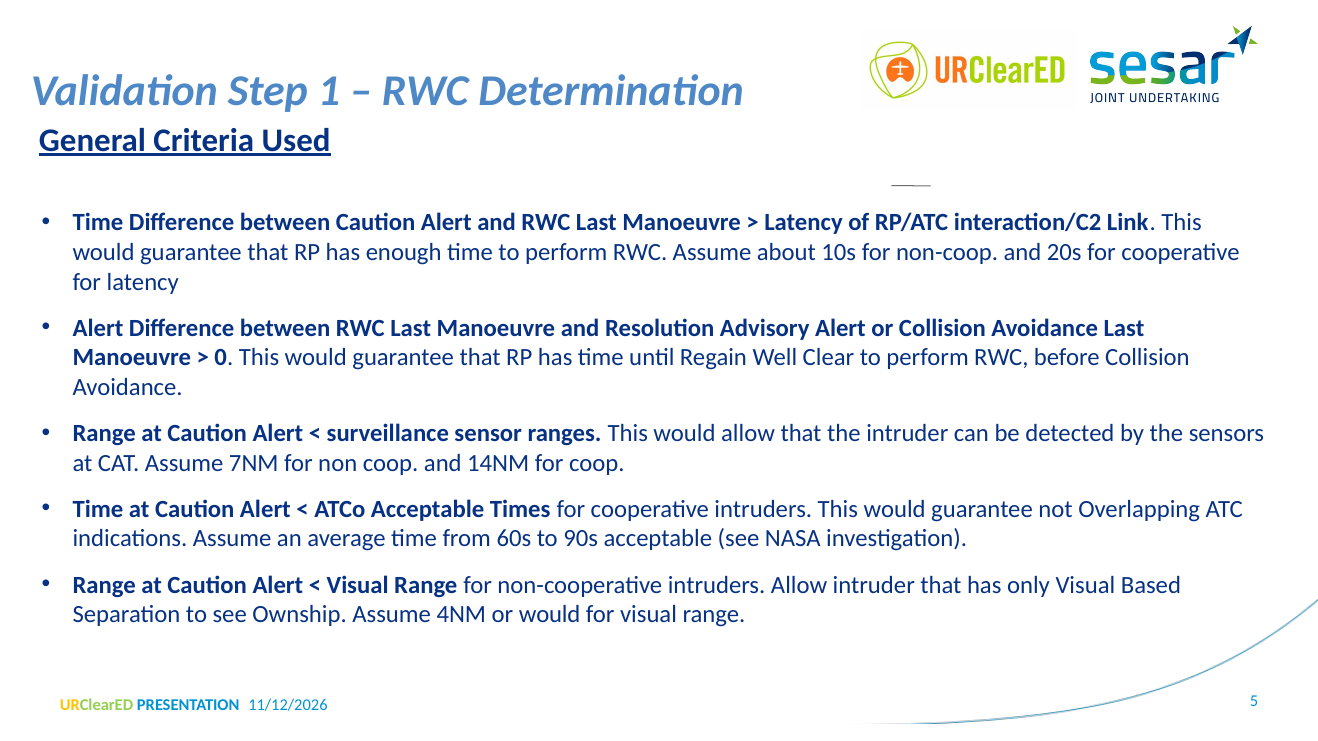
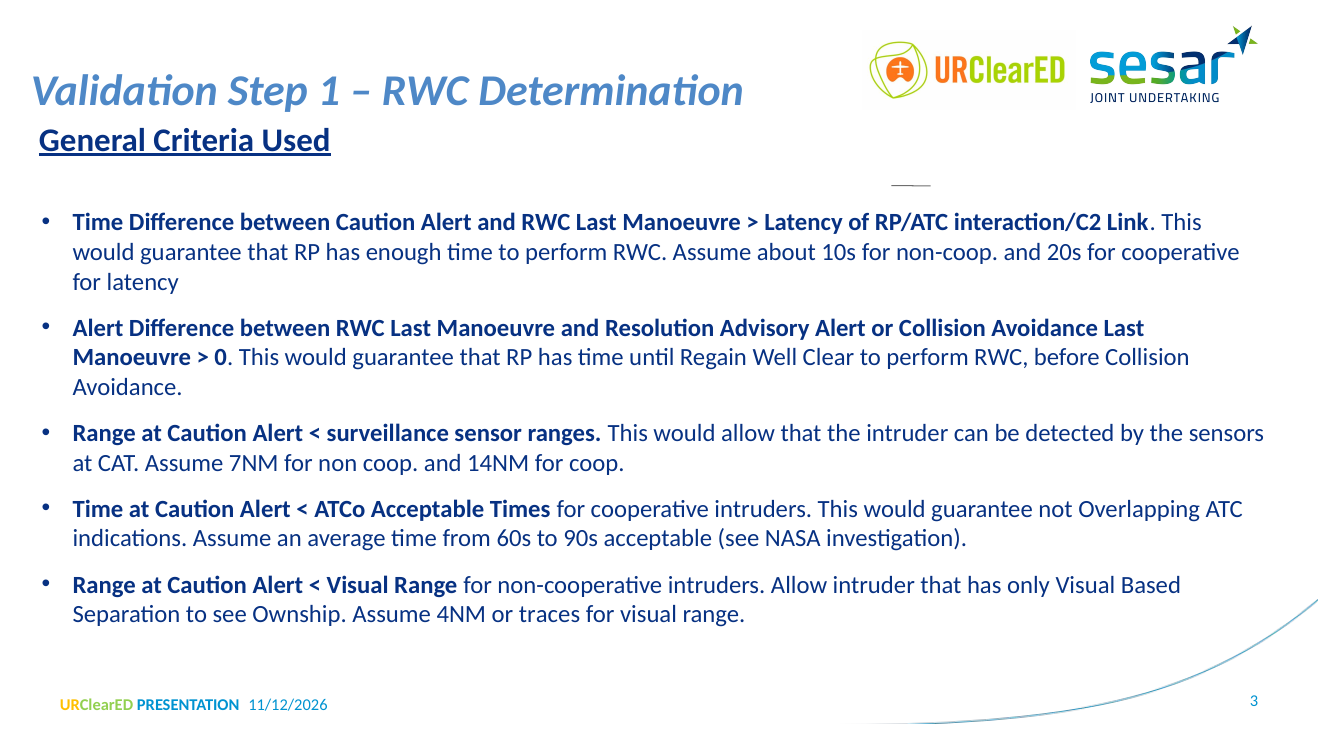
or would: would -> traces
5: 5 -> 3
